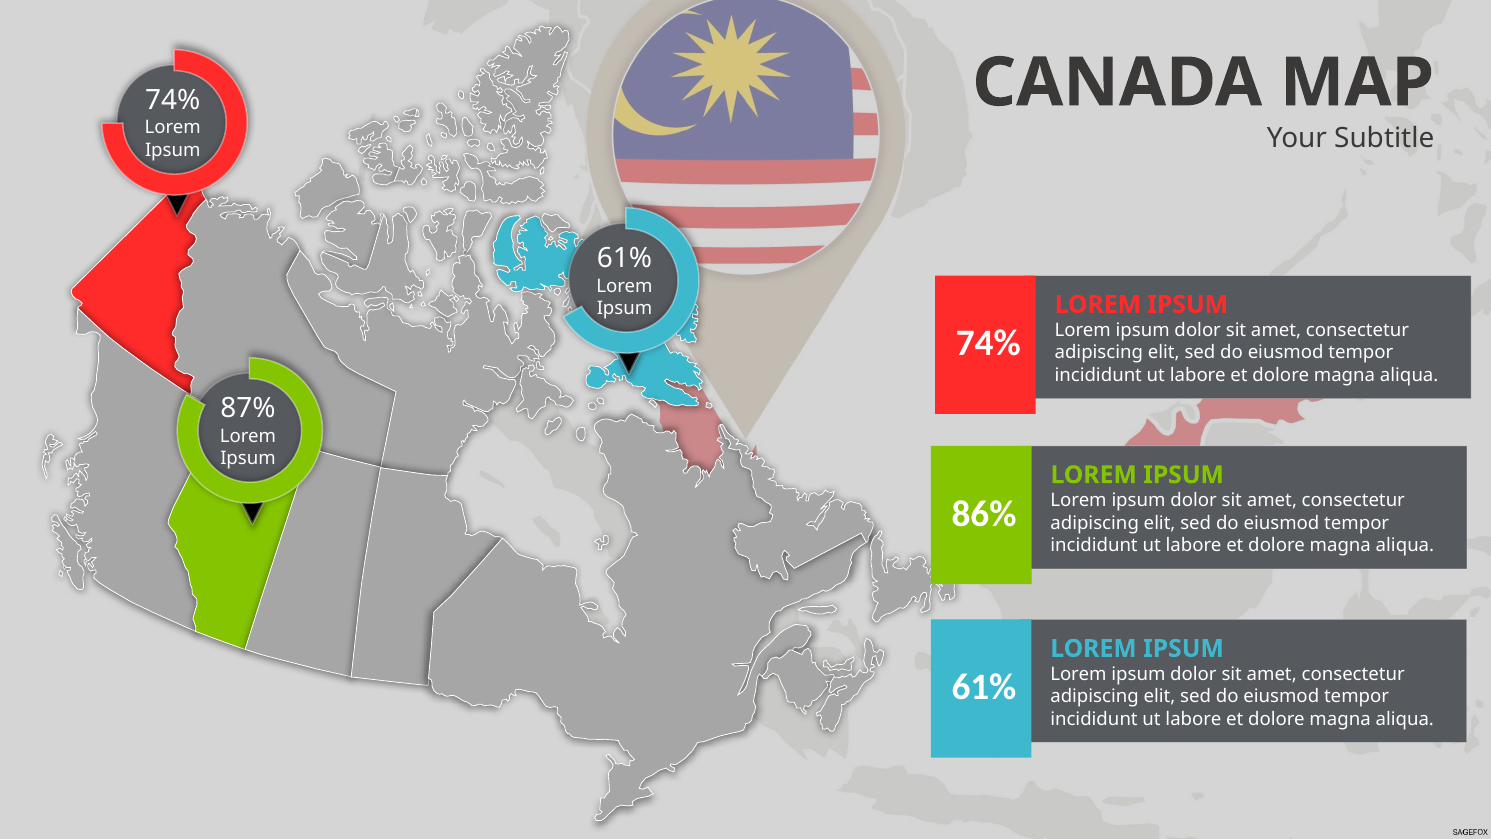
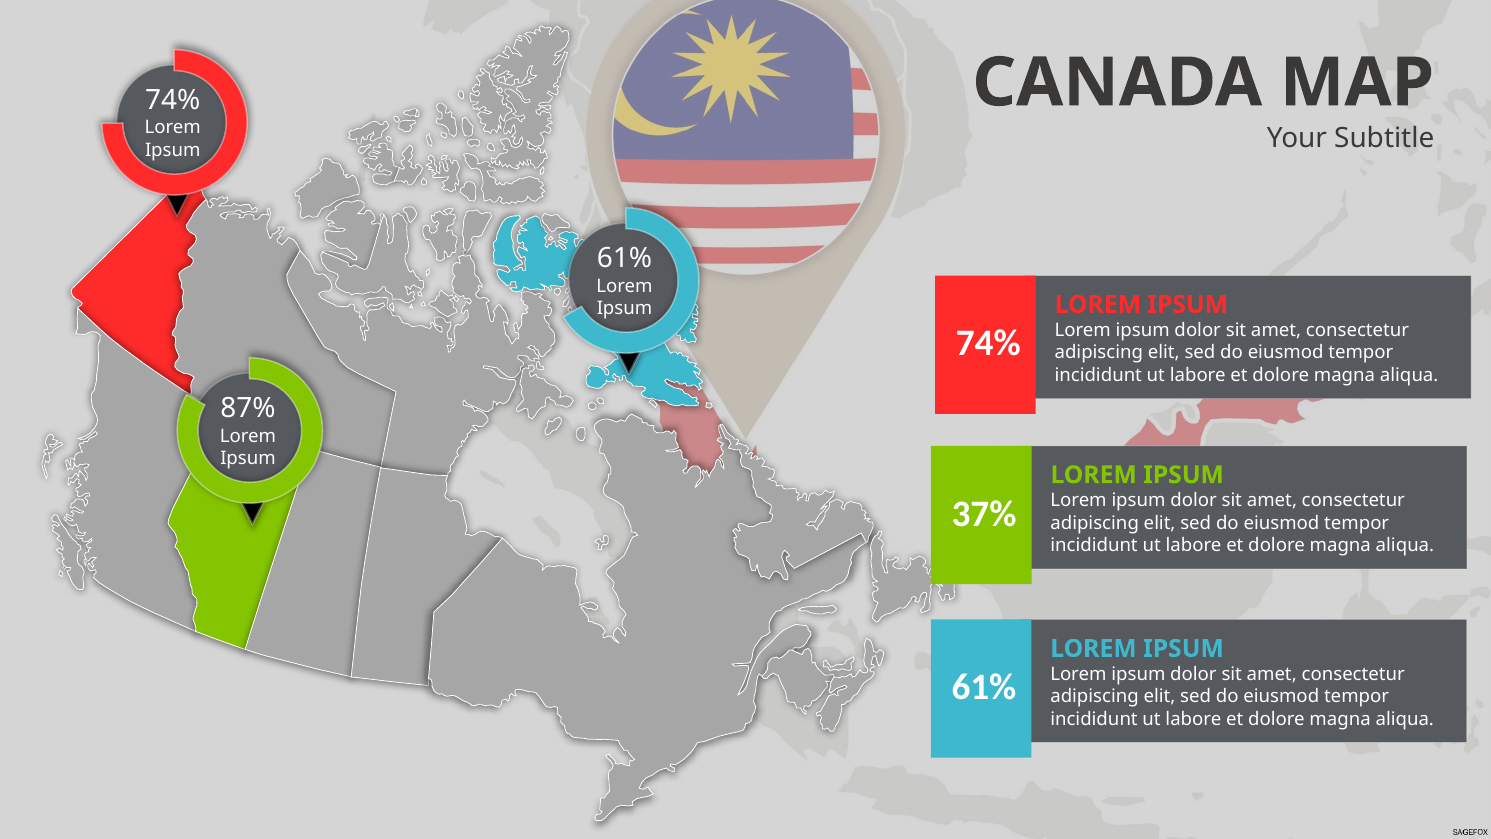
86%: 86% -> 37%
